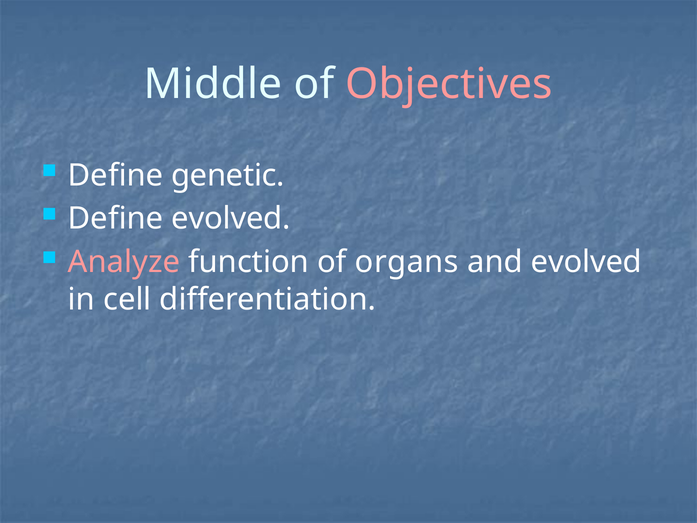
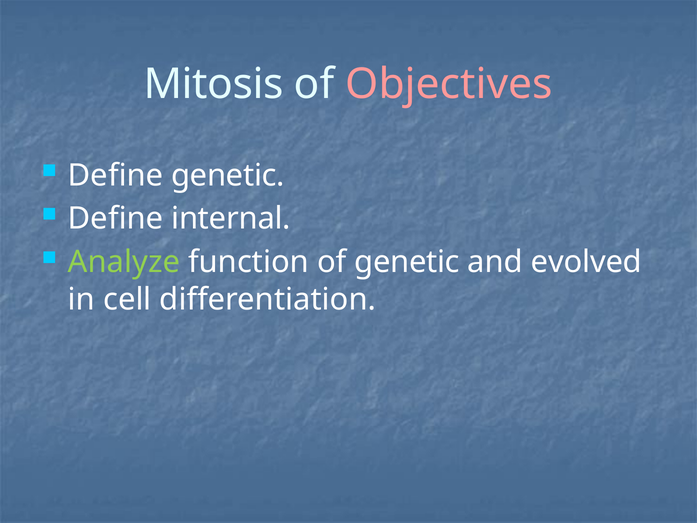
Middle: Middle -> Mitosis
Define evolved: evolved -> internal
Analyze colour: pink -> light green
of organs: organs -> genetic
